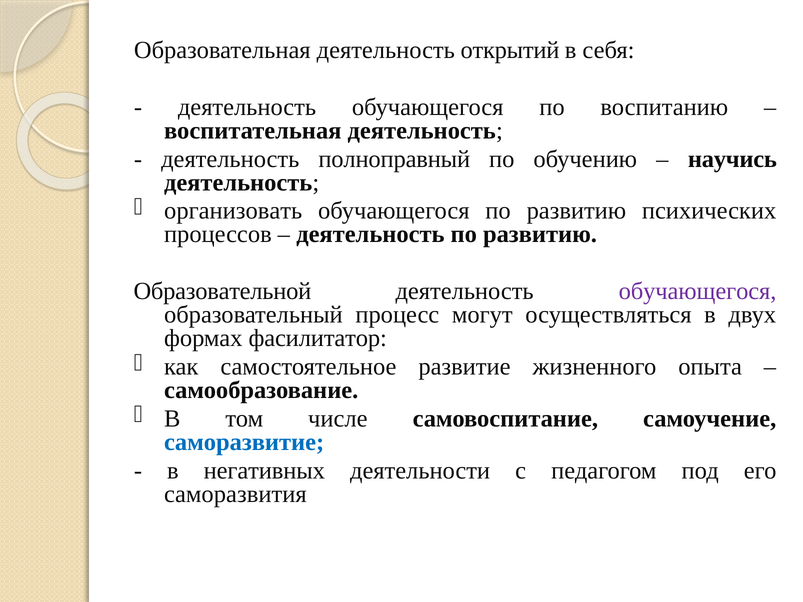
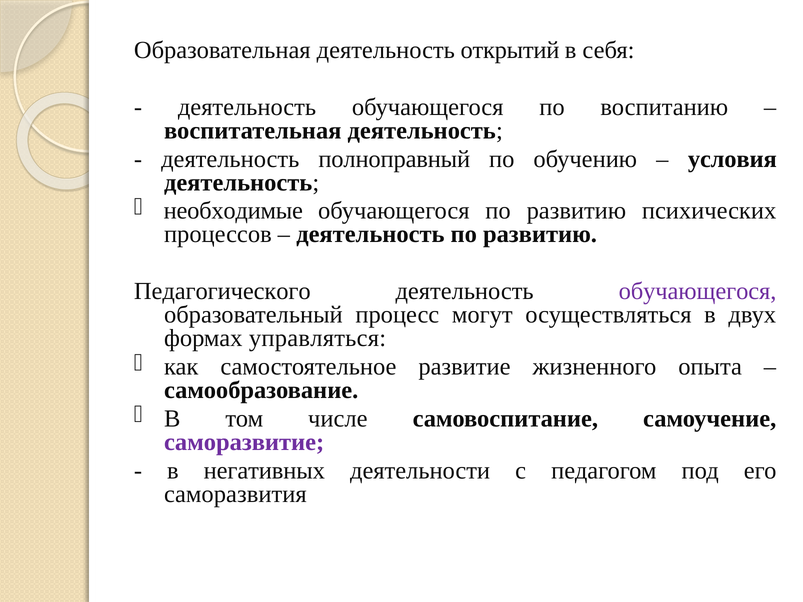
научись: научись -> условия
организовать: организовать -> необходимые
Образовательной: Образовательной -> Педагогического
фасилитатор: фасилитатор -> управляться
саморазвитие colour: blue -> purple
